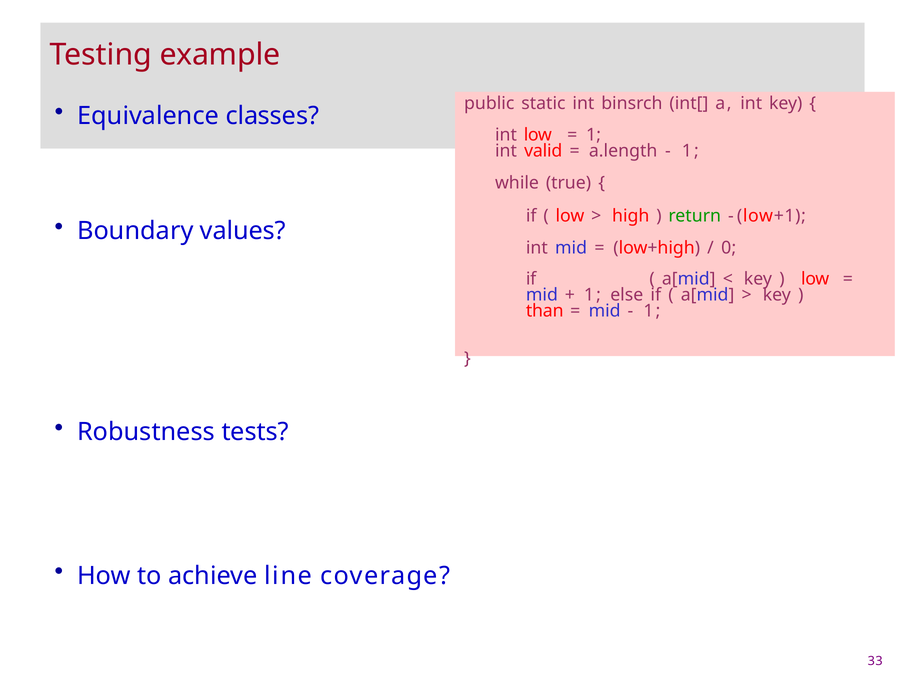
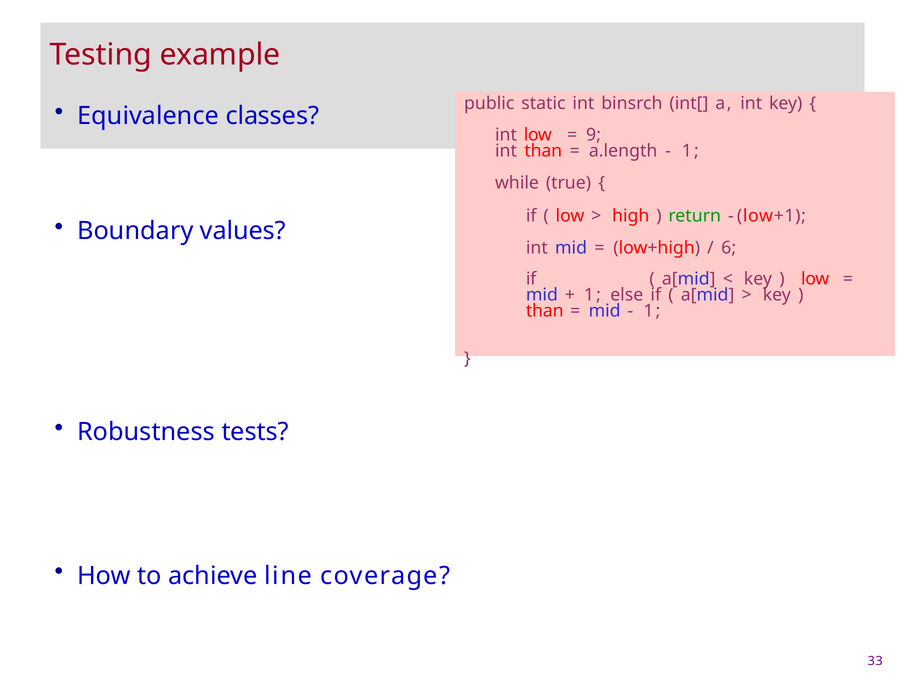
1 at (594, 135): 1 -> 9
int valid: valid -> than
0: 0 -> 6
